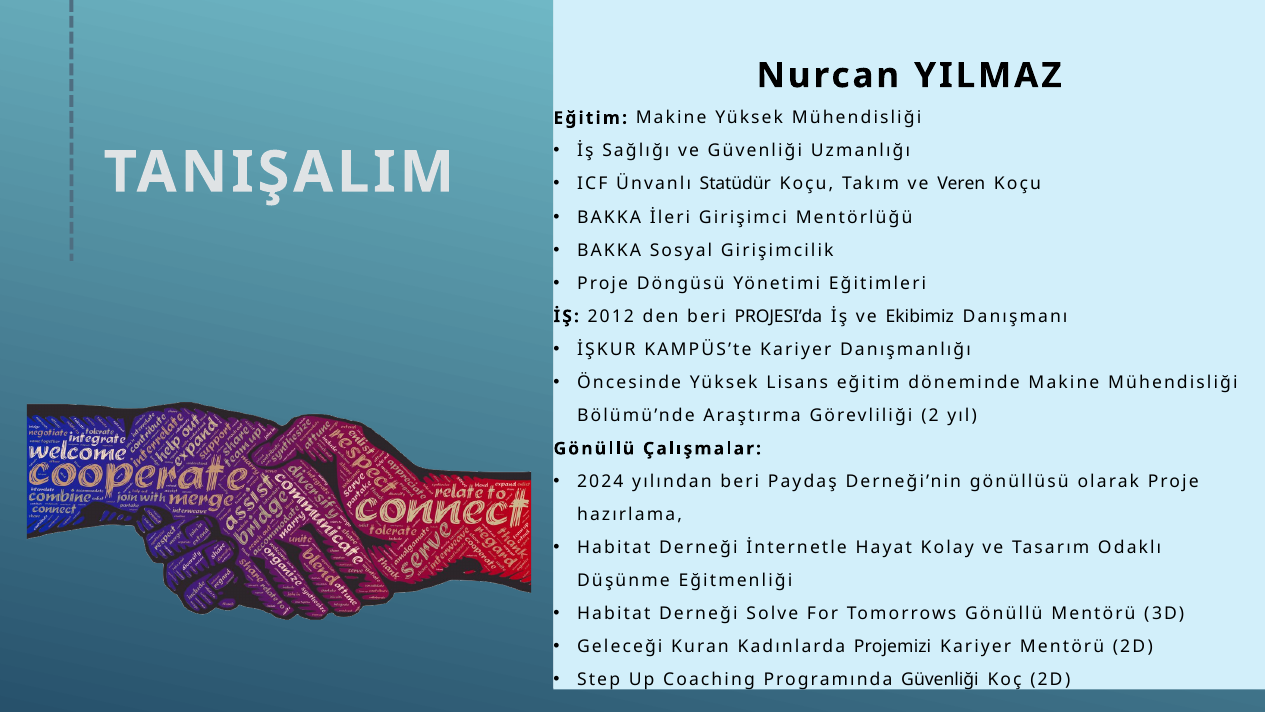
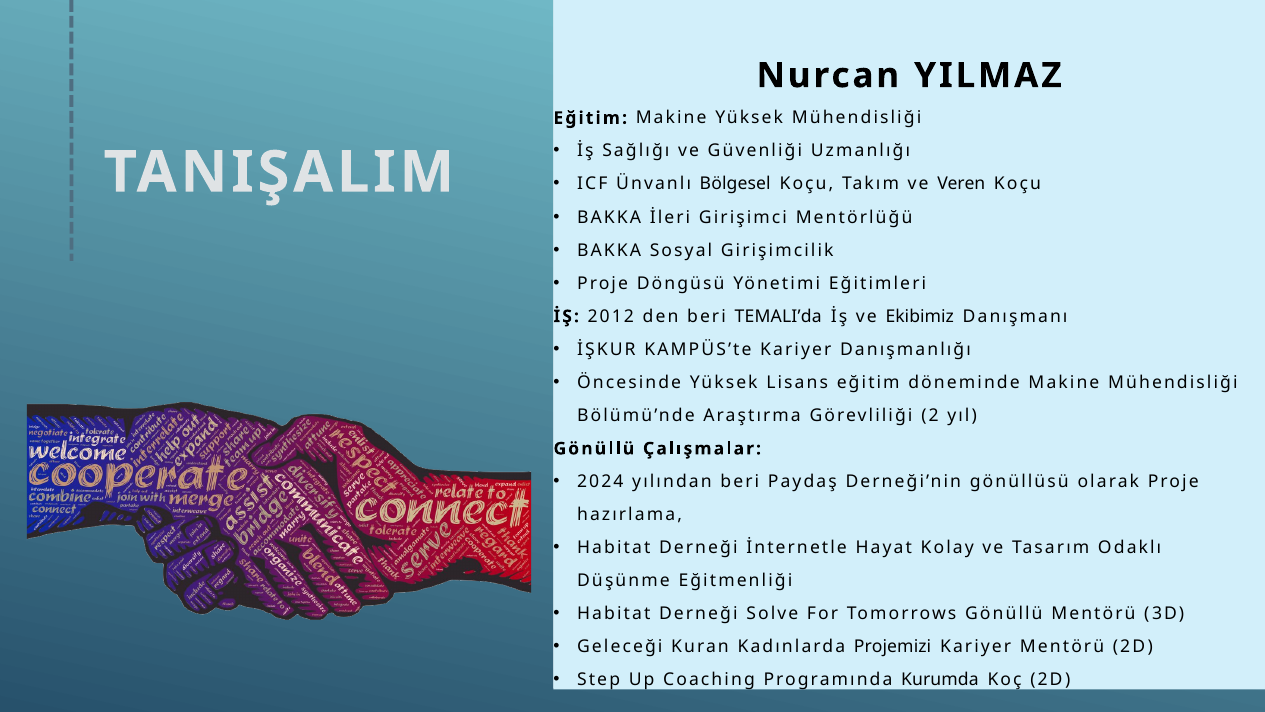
Statüdür: Statüdür -> Bölgesel
PROJESI’da: PROJESI’da -> TEMALI’da
Programında Güvenliği: Güvenliği -> Kurumda
